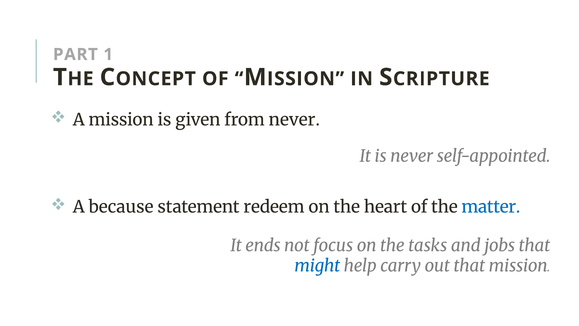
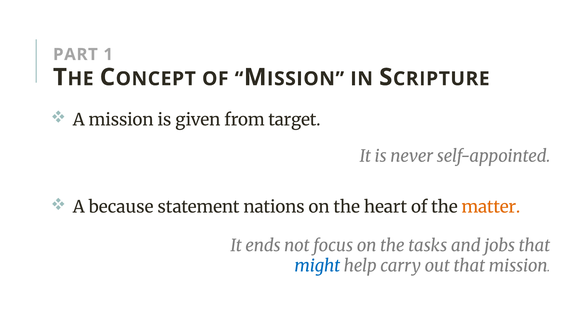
from never: never -> target
redeem: redeem -> nations
matter colour: blue -> orange
